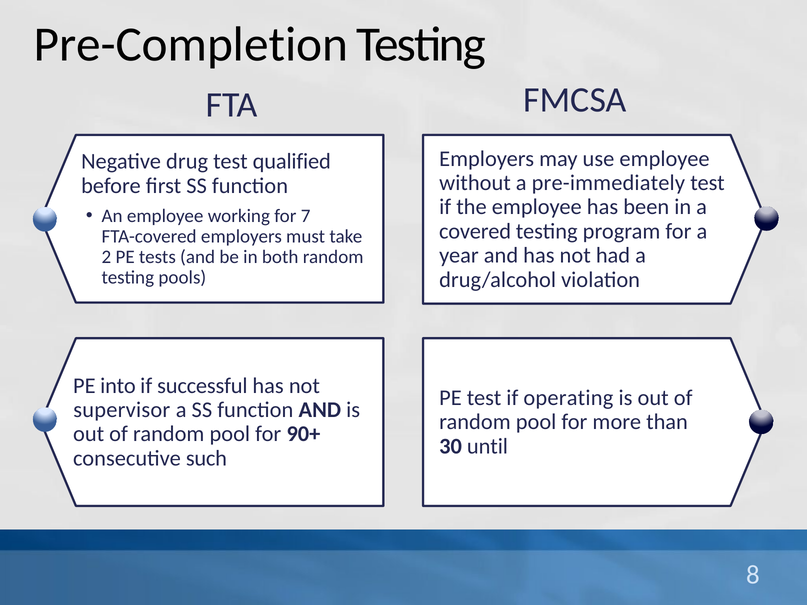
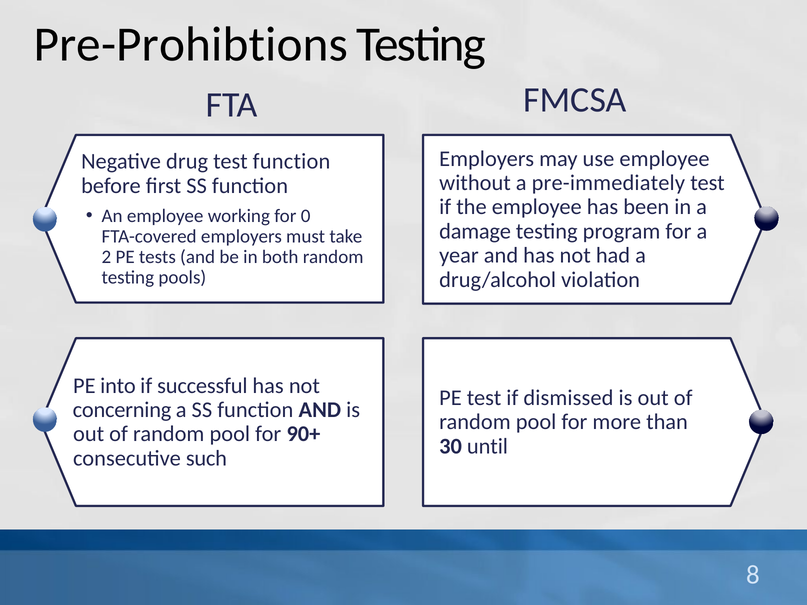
Pre-Completion: Pre-Completion -> Pre-Prohibtions
test qualified: qualified -> function
7: 7 -> 0
covered: covered -> damage
operating: operating -> dismissed
supervisor: supervisor -> concerning
